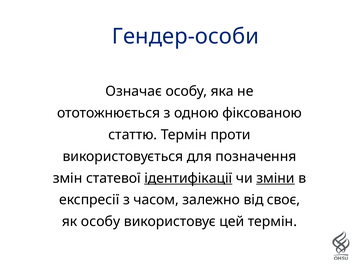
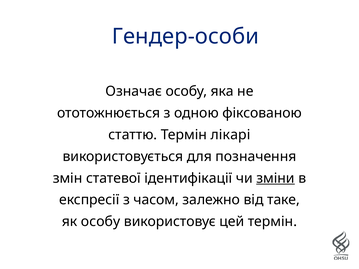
проти: проти -> лікарі
ідентифікації underline: present -> none
своє: своє -> таке
